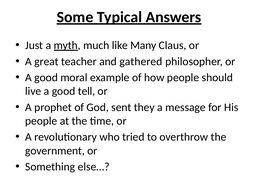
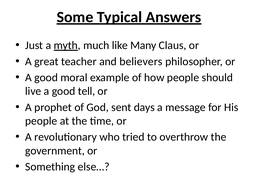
gathered: gathered -> believers
they: they -> days
